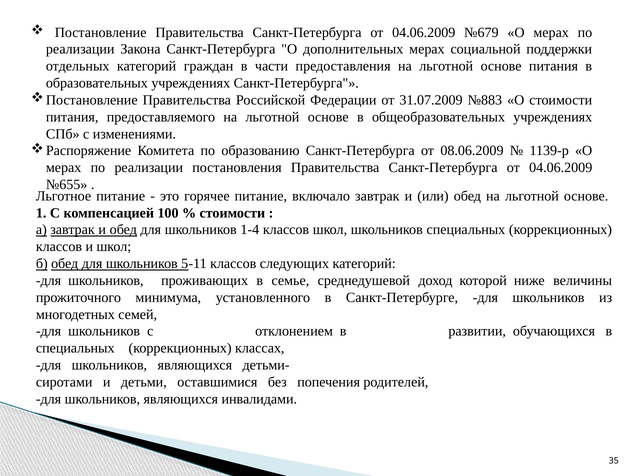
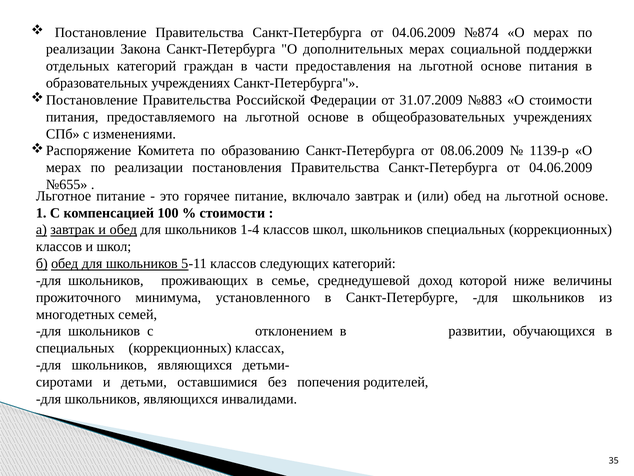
№679: №679 -> №874
